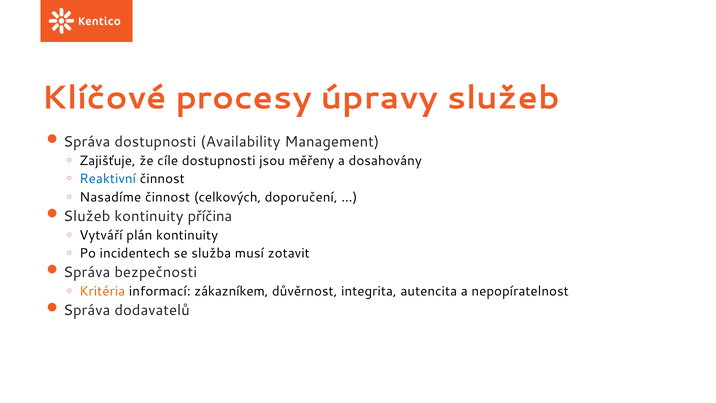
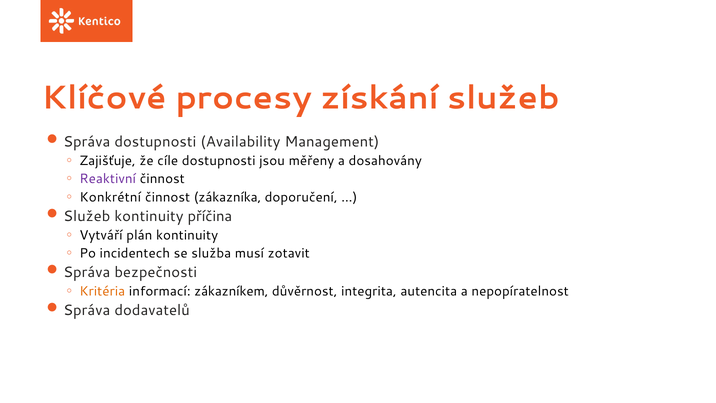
úpravy: úpravy -> získání
Reaktivní colour: blue -> purple
Nasadíme: Nasadíme -> Konkrétní
celkových: celkových -> zákazníka
